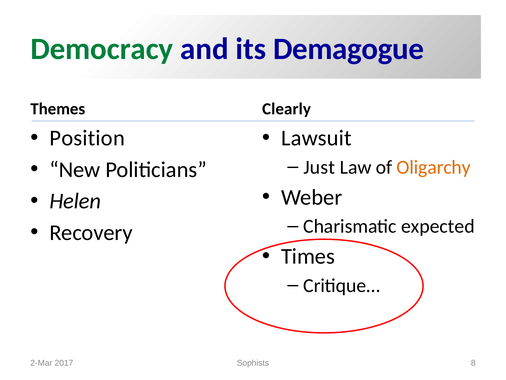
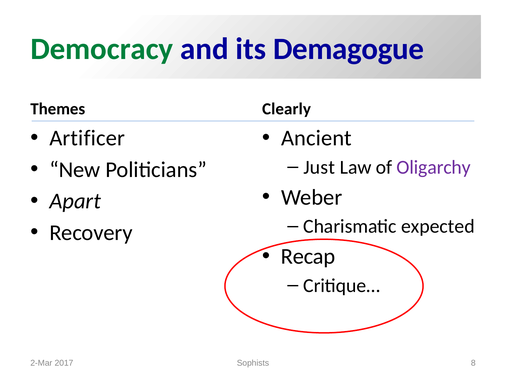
Position: Position -> Artificer
Lawsuit: Lawsuit -> Ancient
Oligarchy colour: orange -> purple
Helen: Helen -> Apart
Times: Times -> Recap
